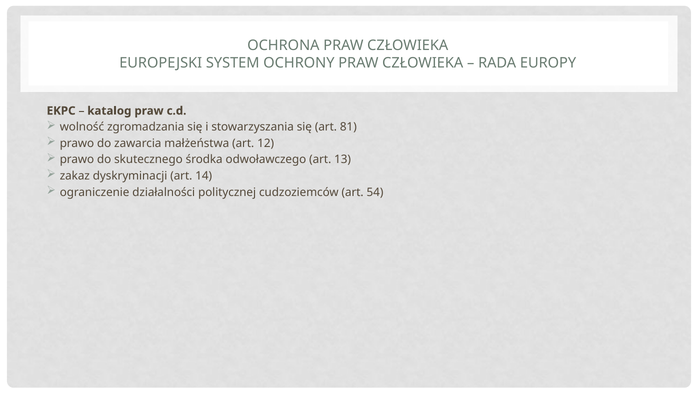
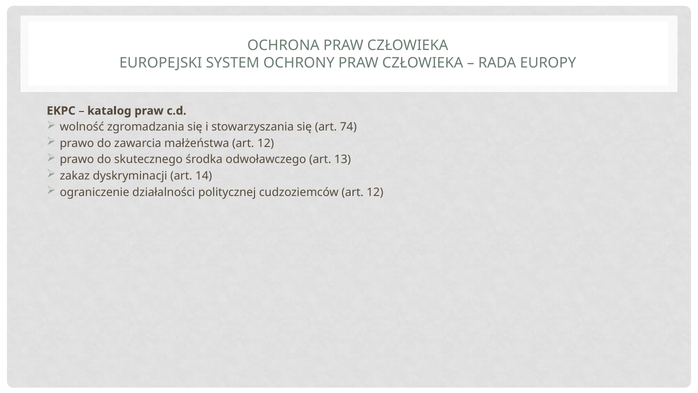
81: 81 -> 74
cudzoziemców art 54: 54 -> 12
